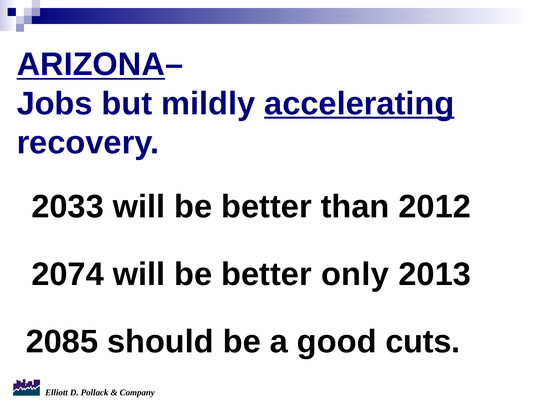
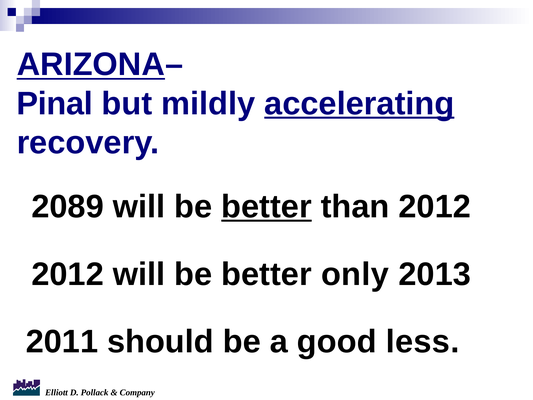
Jobs: Jobs -> Pinal
2033: 2033 -> 2089
better at (267, 207) underline: none -> present
2074 at (68, 274): 2074 -> 2012
2085: 2085 -> 2011
cuts: cuts -> less
